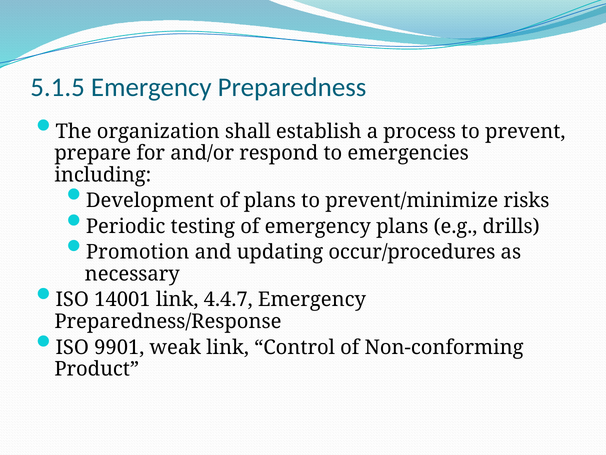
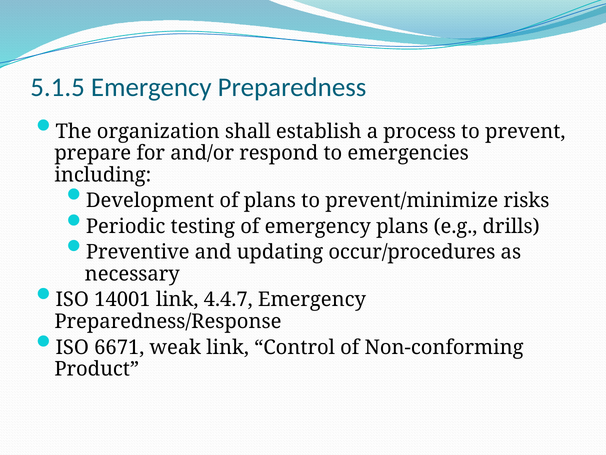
Promotion: Promotion -> Preventive
9901: 9901 -> 6671
